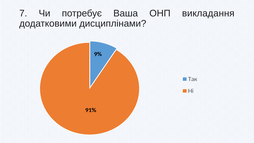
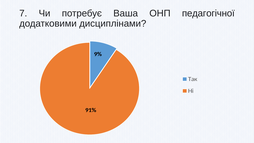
викладання: викладання -> педагогічної
